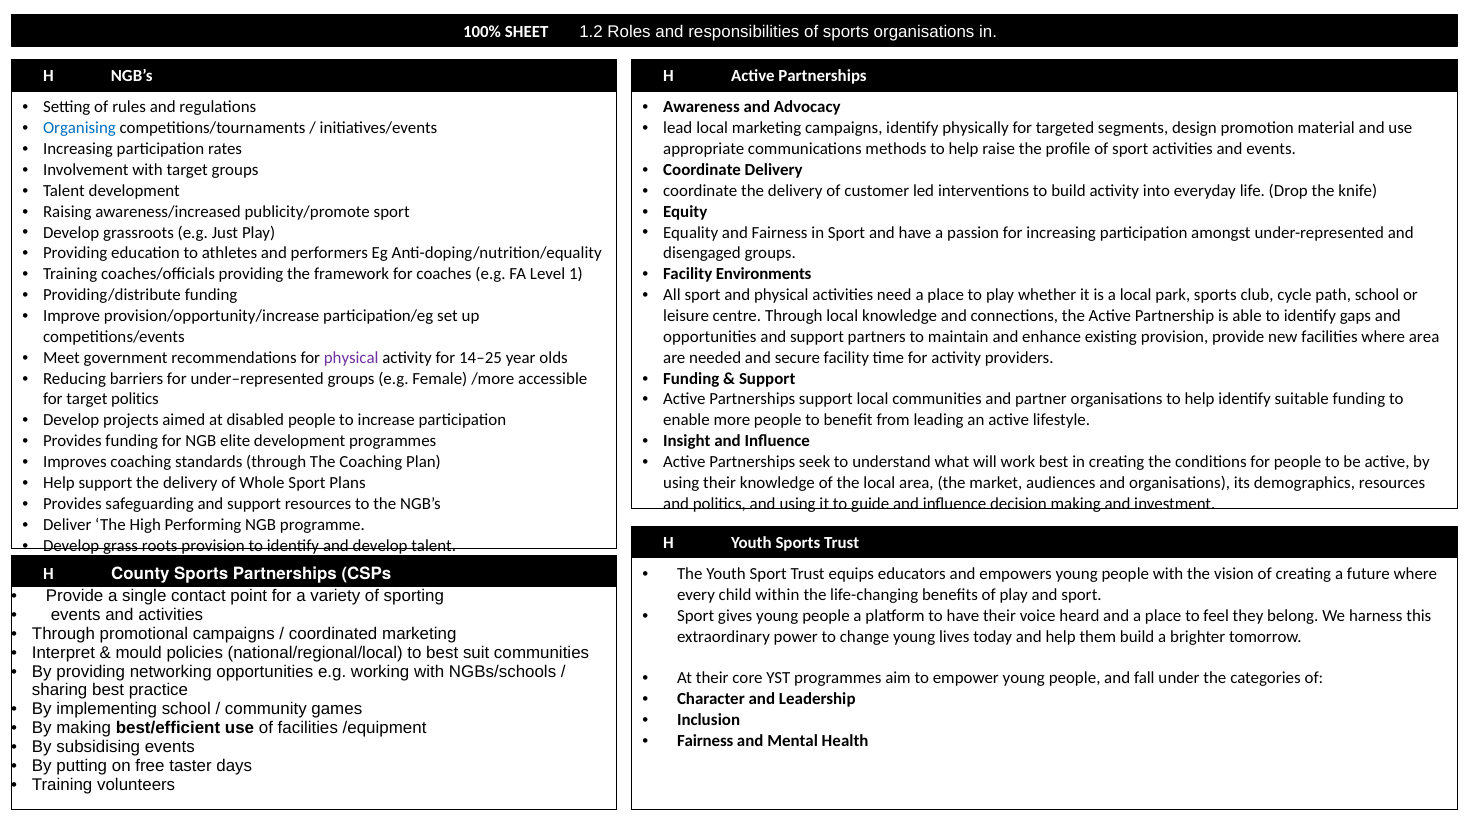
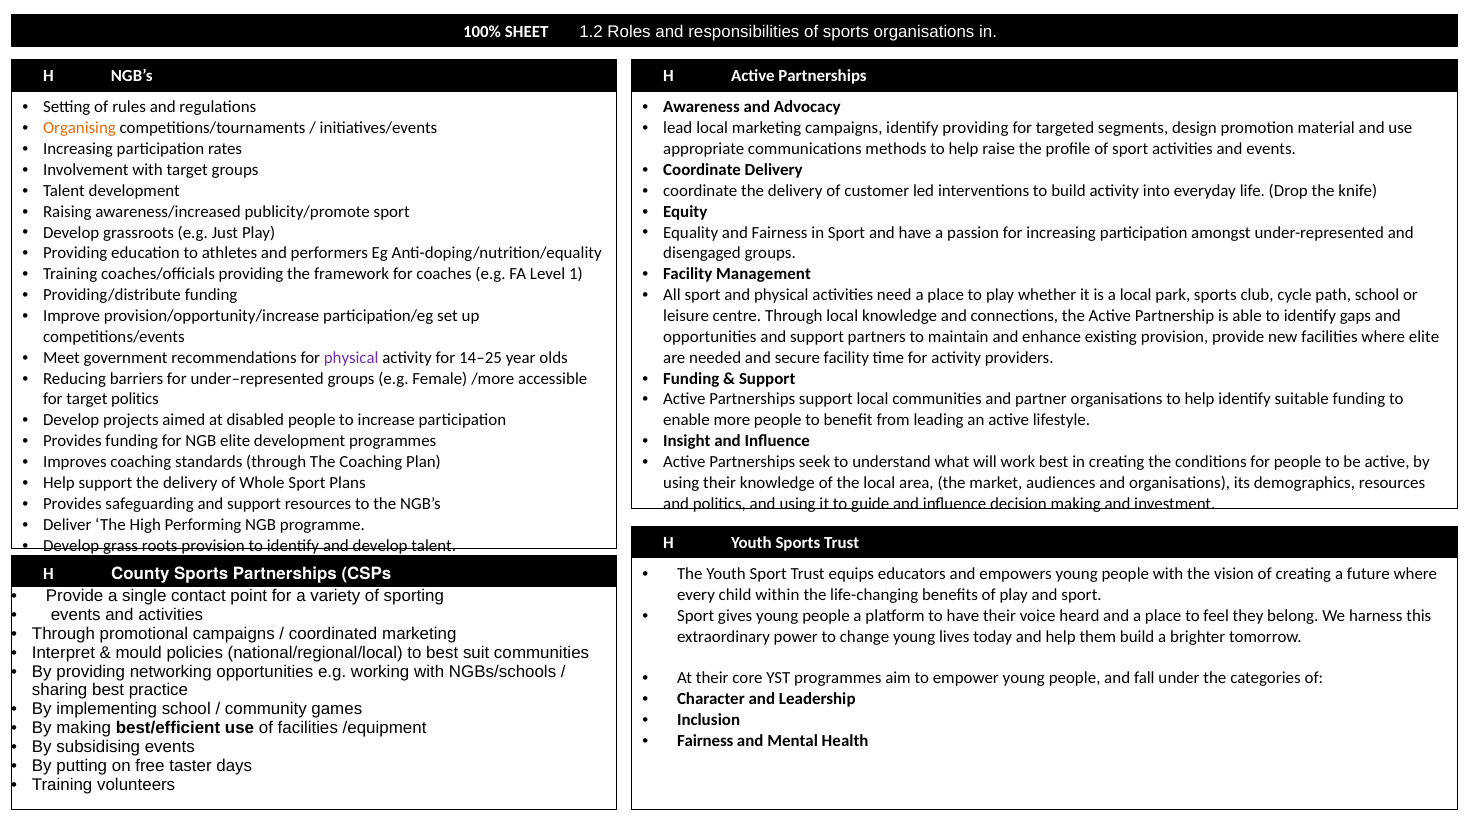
Organising colour: blue -> orange
identify physically: physically -> providing
Environments: Environments -> Management
where area: area -> elite
